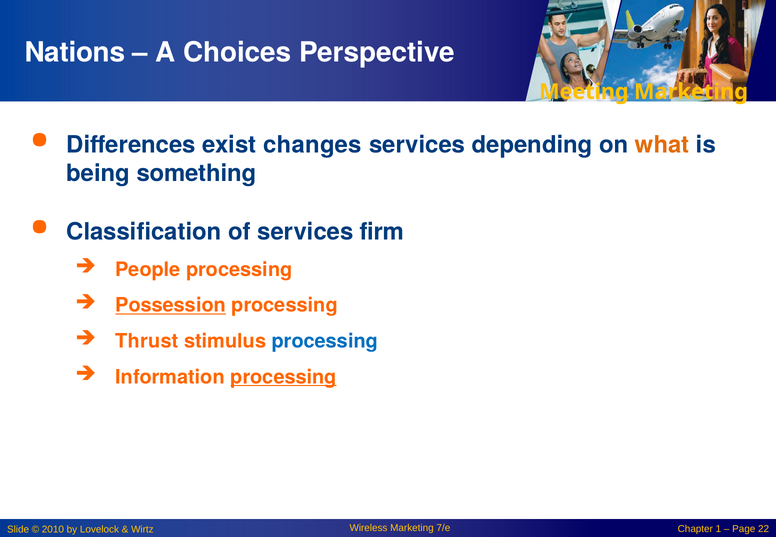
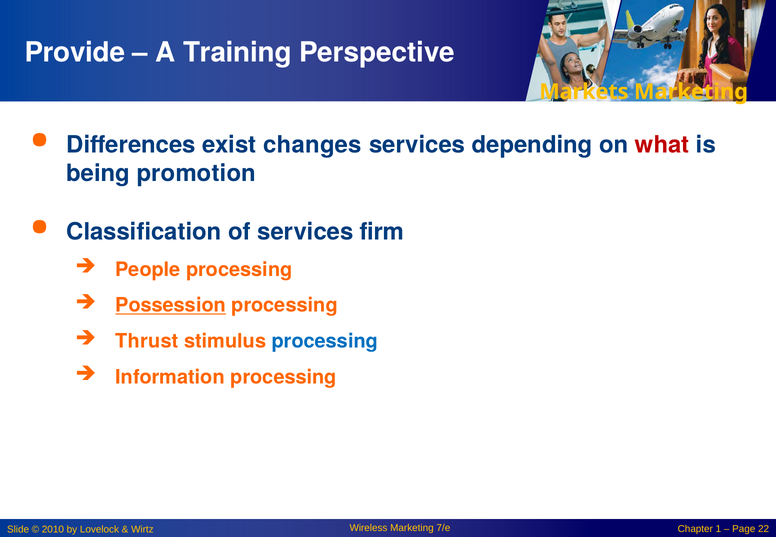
Nations: Nations -> Provide
Choices: Choices -> Training
Meeting: Meeting -> Markets
what colour: orange -> red
something: something -> promotion
processing at (284, 377) underline: present -> none
